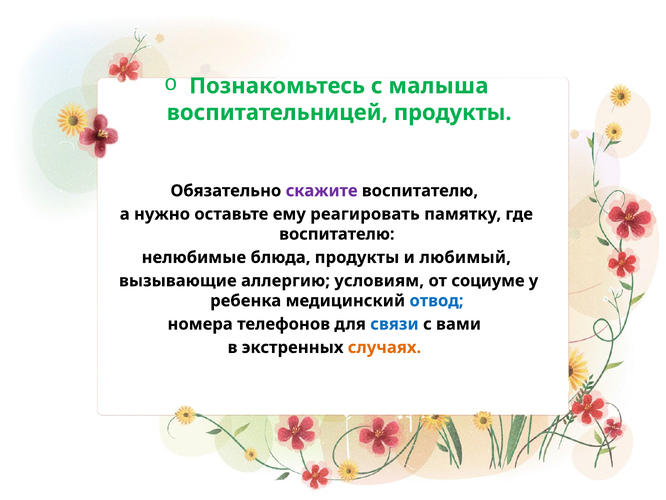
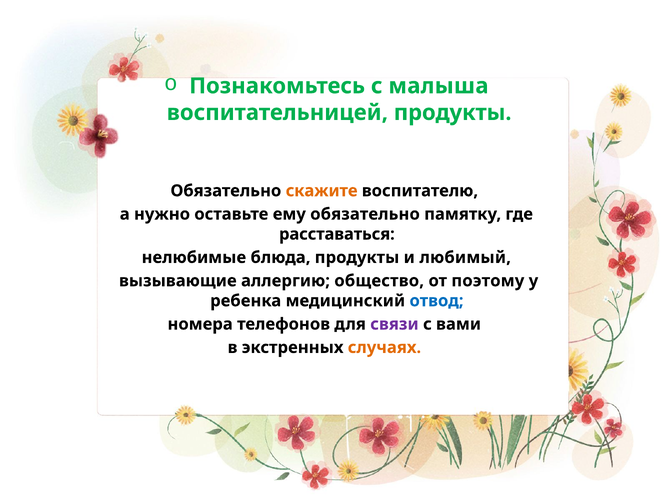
скажите colour: purple -> orange
ему реагировать: реагировать -> обязательно
воспитателю at (337, 234): воспитателю -> расставаться
условиям: условиям -> общество
социуме: социуме -> поэтому
связи colour: blue -> purple
